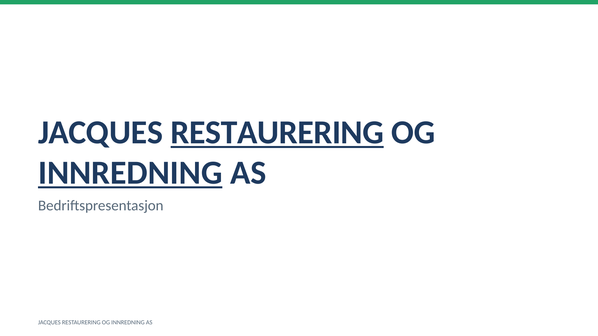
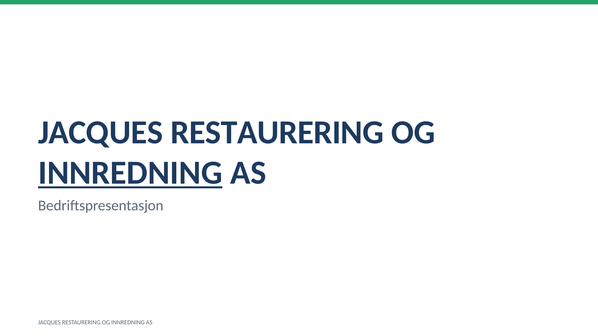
RESTAURERING at (277, 133) underline: present -> none
